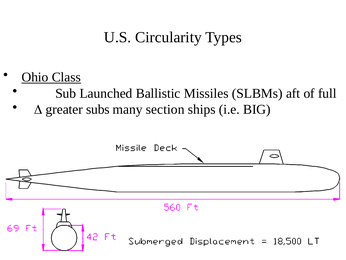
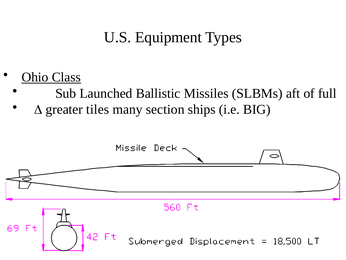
Circularity: Circularity -> Equipment
subs: subs -> tiles
